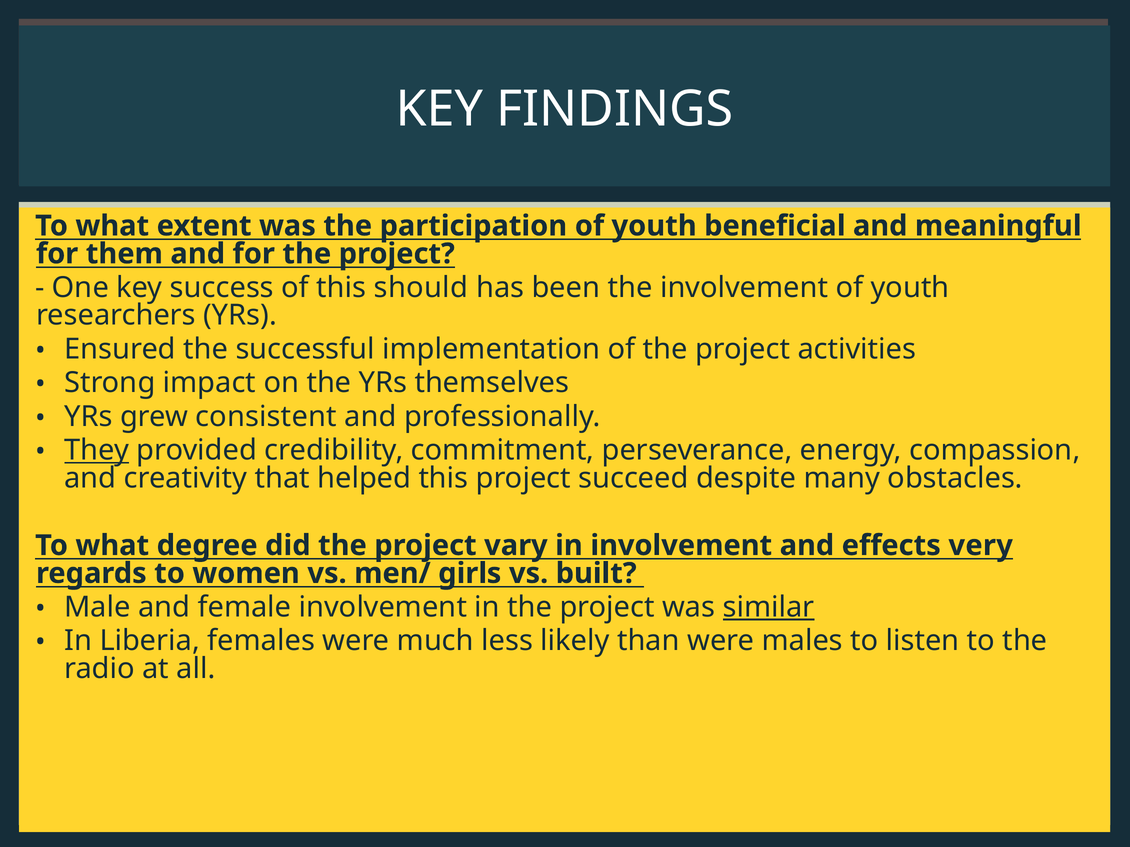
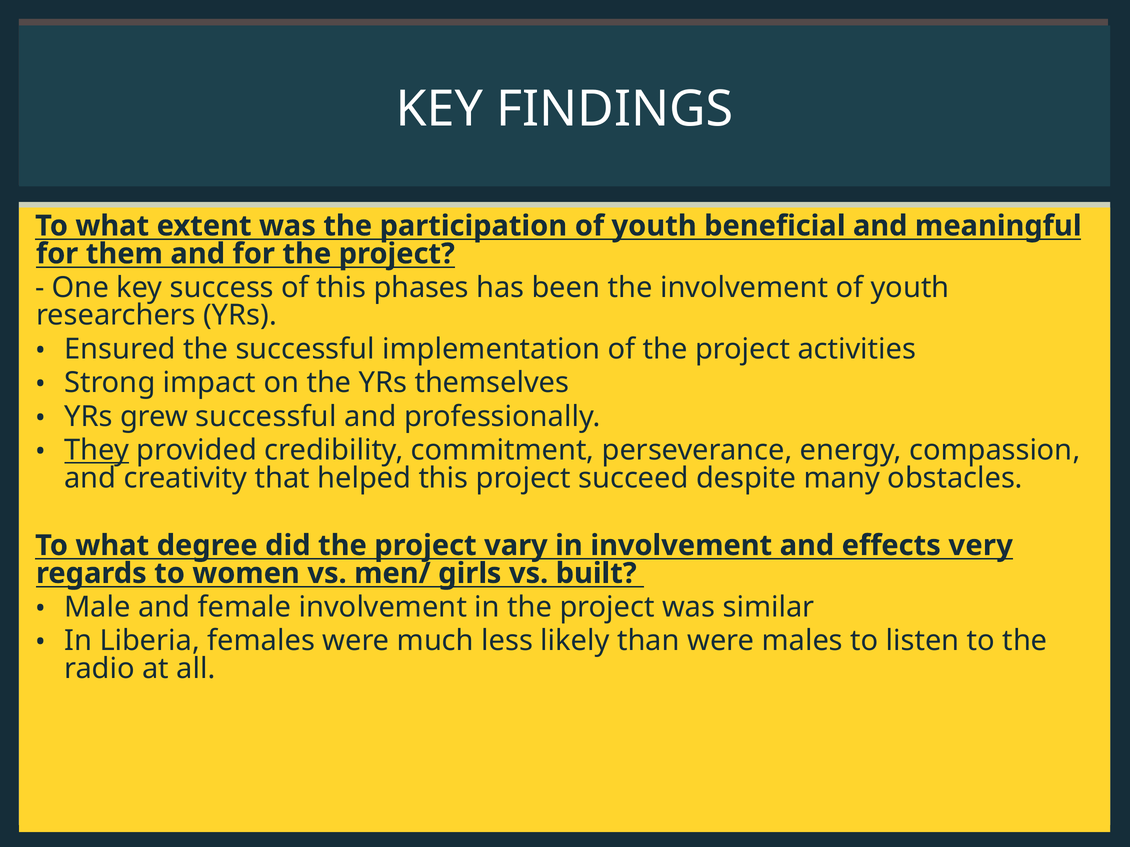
should: should -> phases
grew consistent: consistent -> successful
similar underline: present -> none
